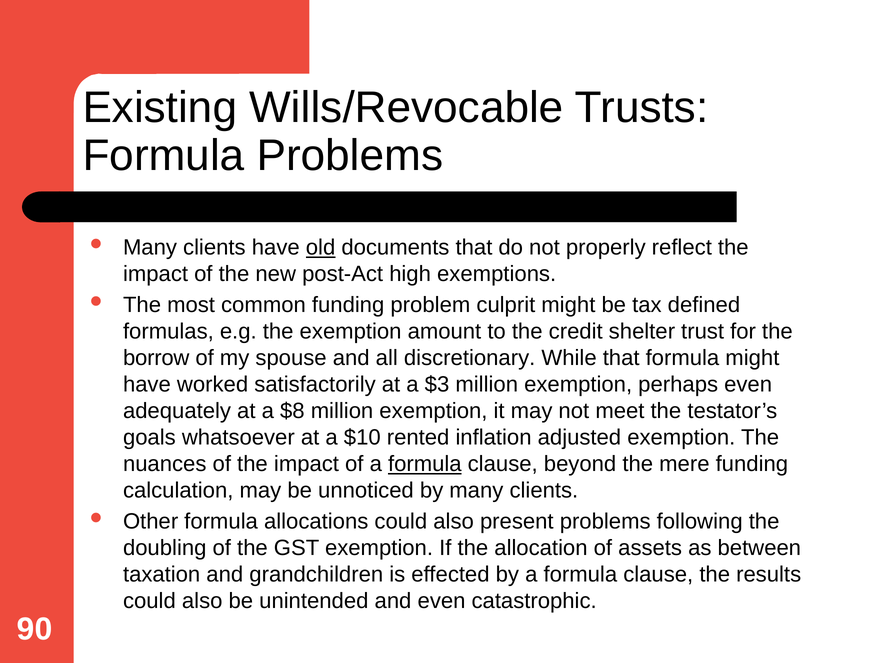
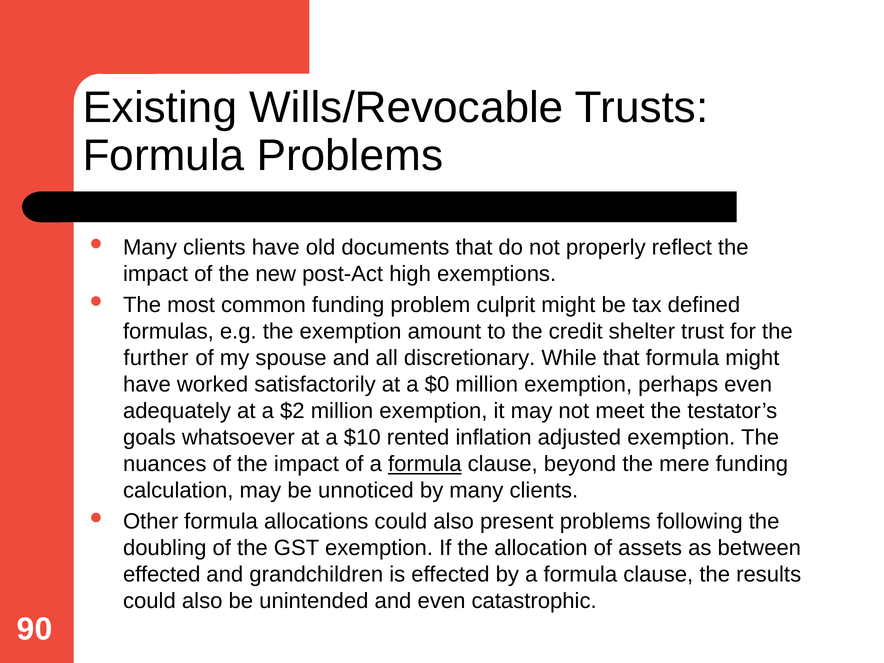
old underline: present -> none
borrow: borrow -> further
$3: $3 -> $0
$8: $8 -> $2
taxation at (162, 575): taxation -> effected
